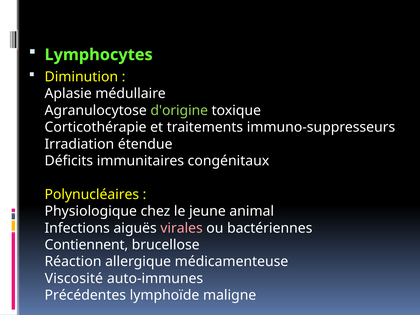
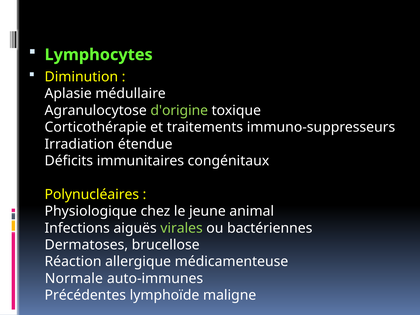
virales colour: pink -> light green
Contiennent: Contiennent -> Dermatoses
Viscosité: Viscosité -> Normale
